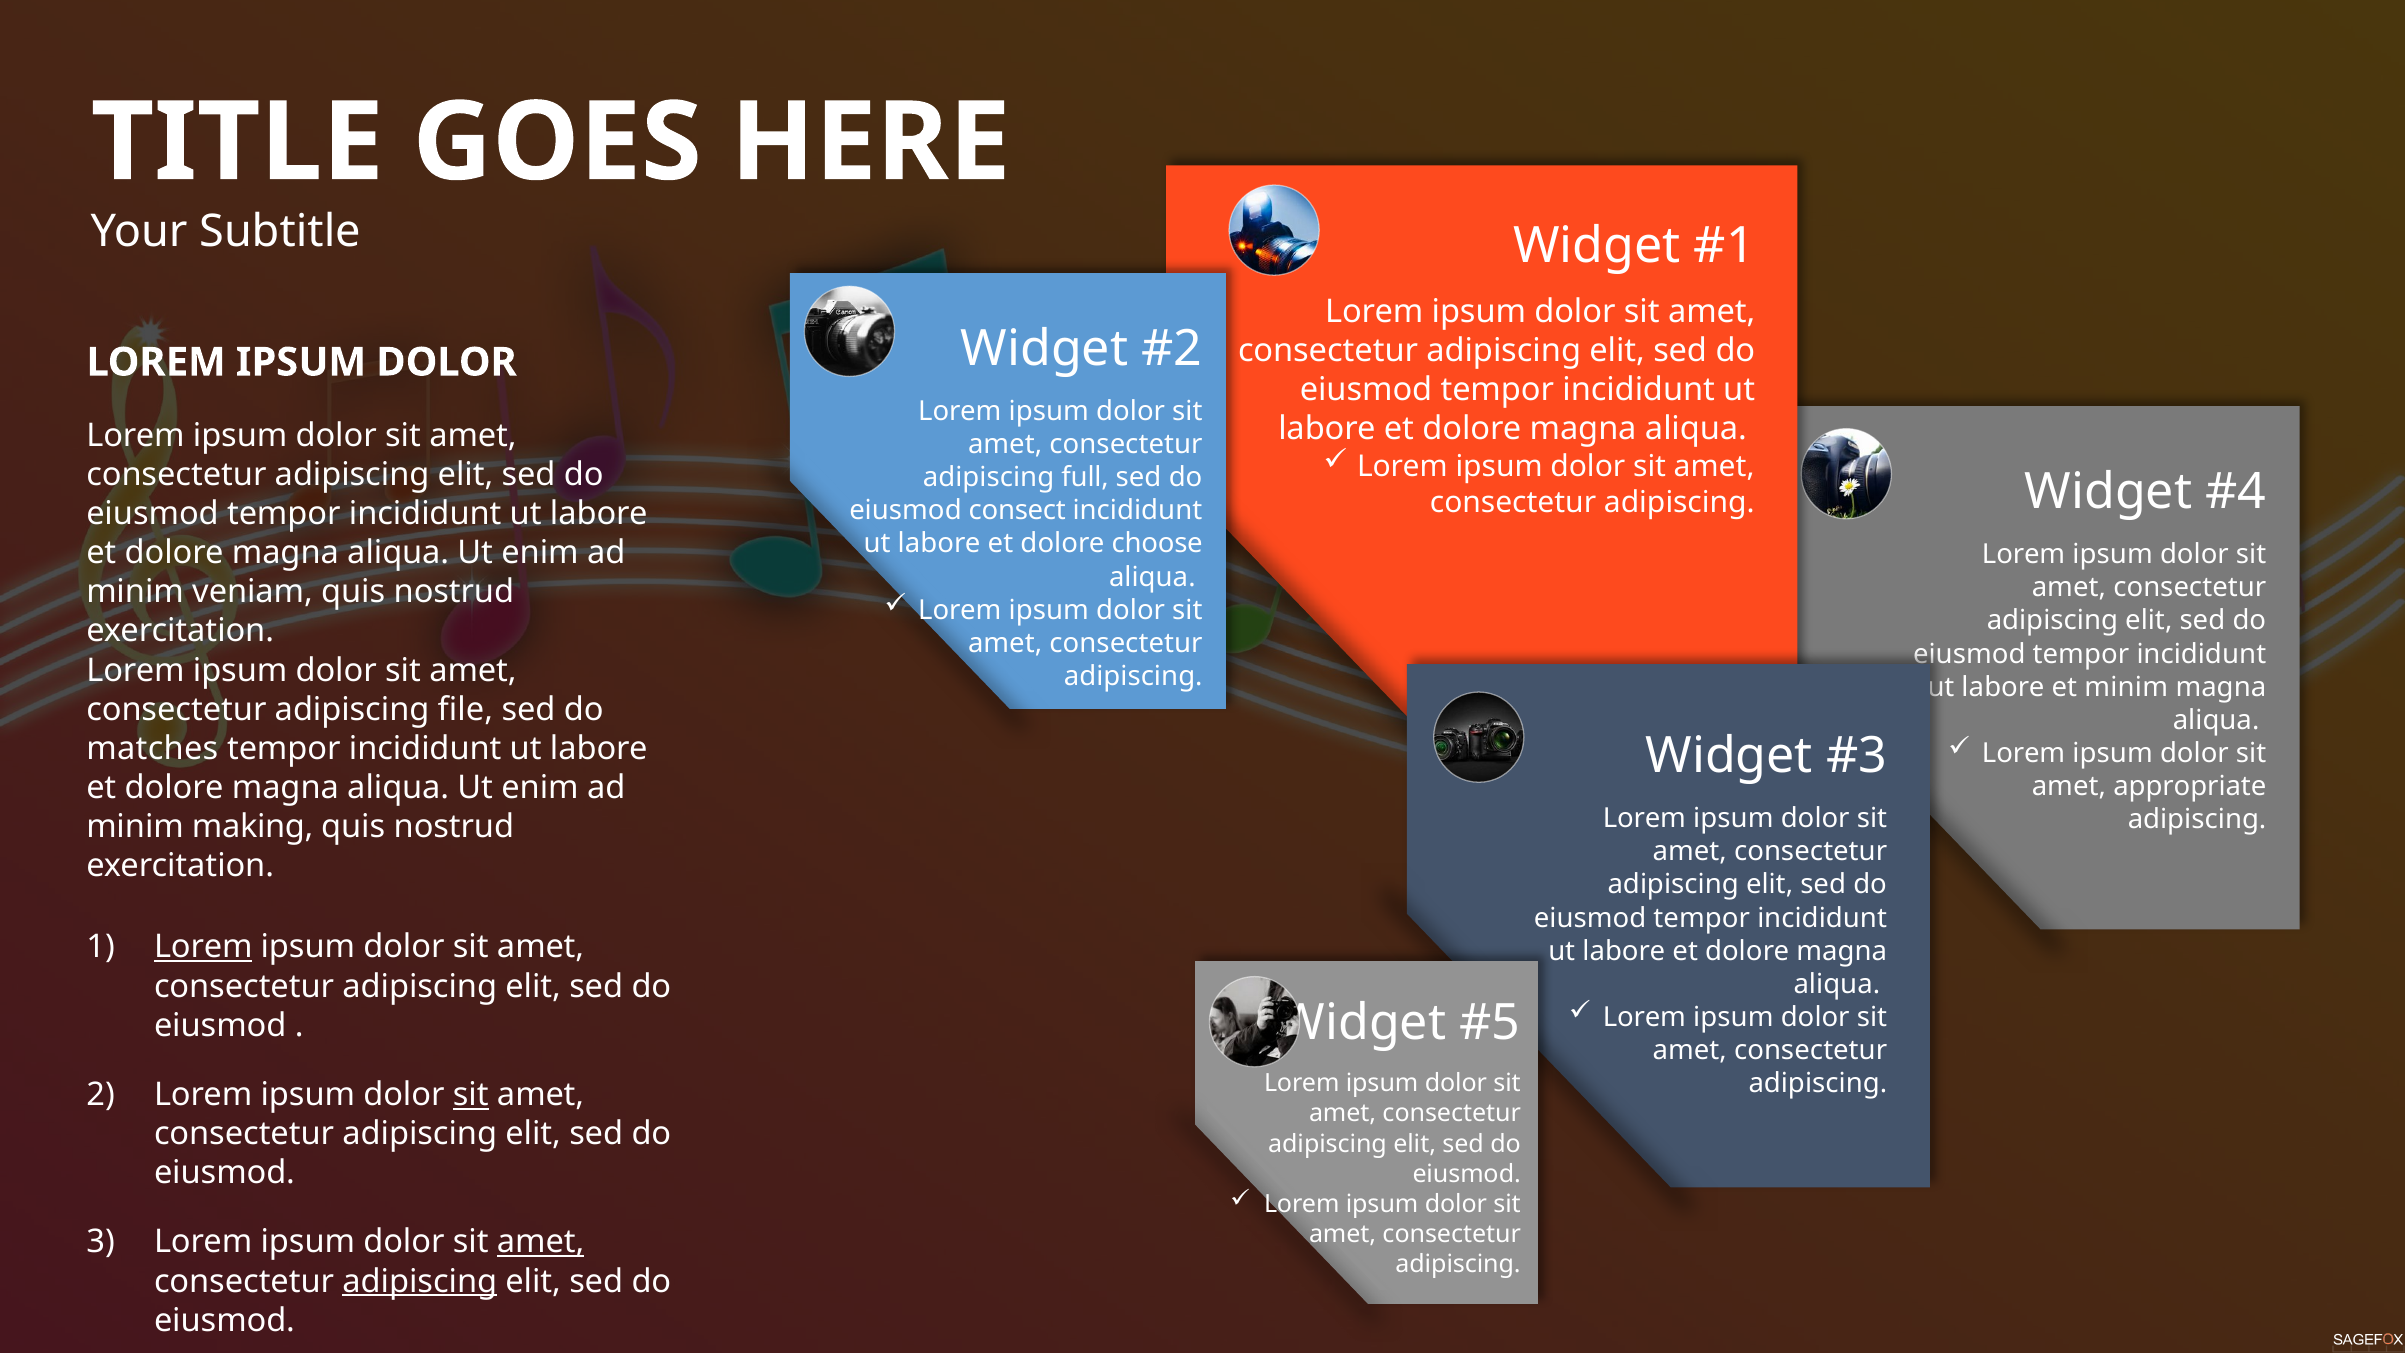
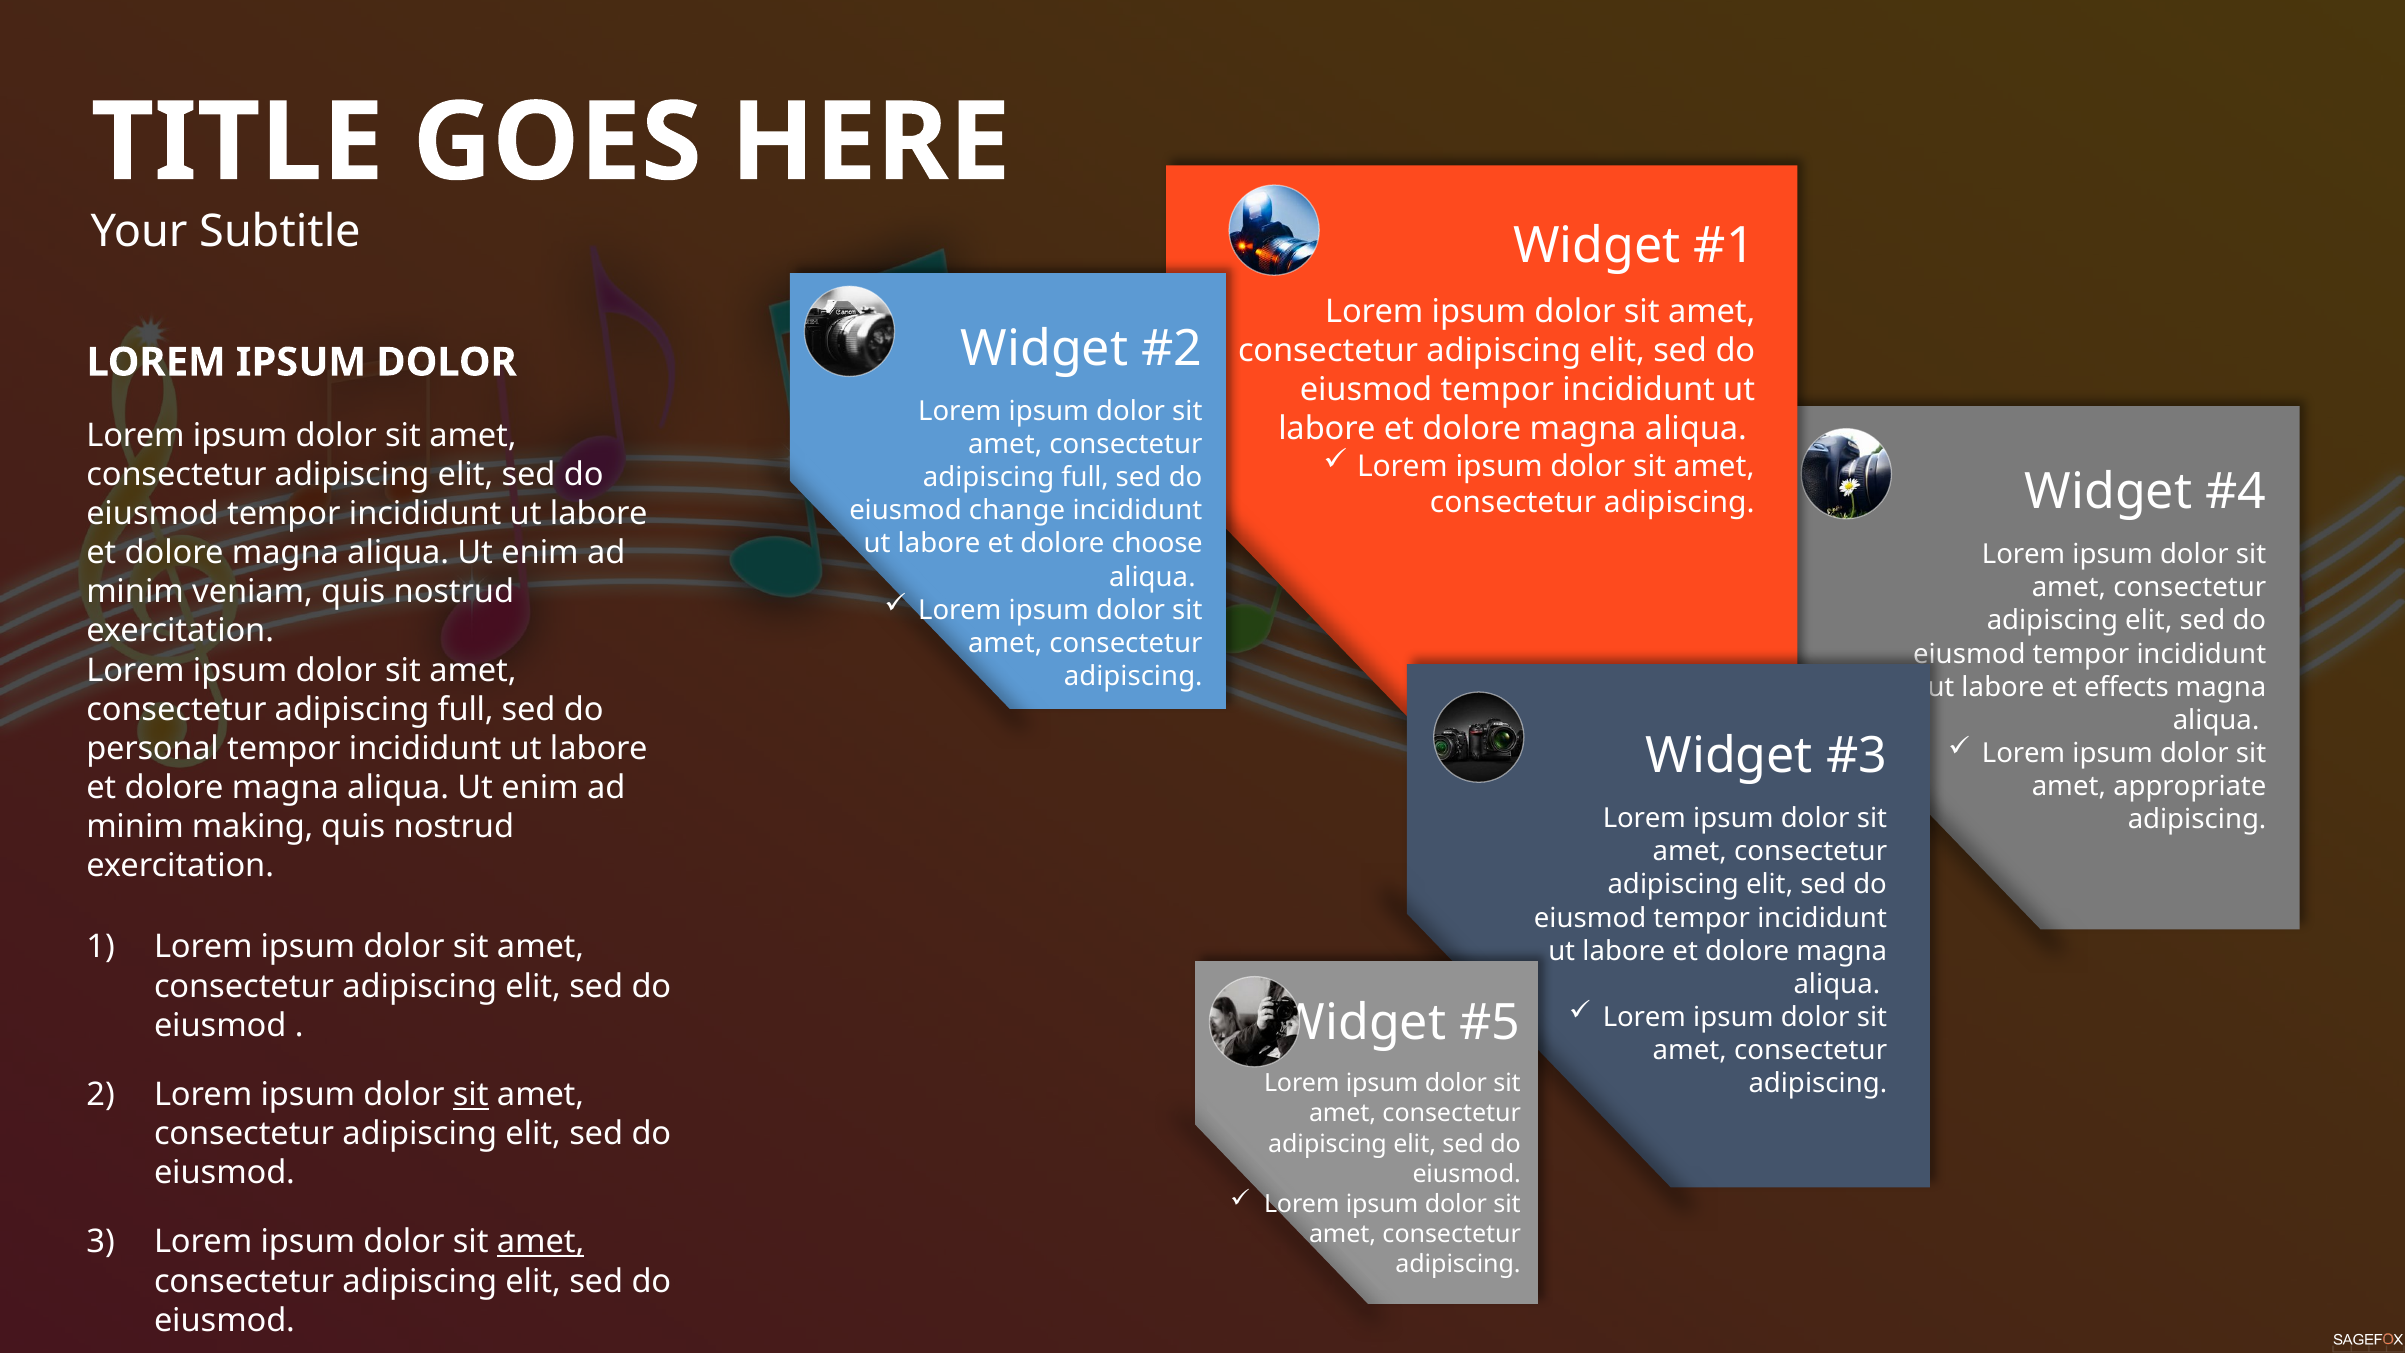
consect: consect -> change
et minim: minim -> effects
file at (465, 709): file -> full
matches: matches -> personal
Lorem at (203, 947) underline: present -> none
adipiscing at (420, 1281) underline: present -> none
